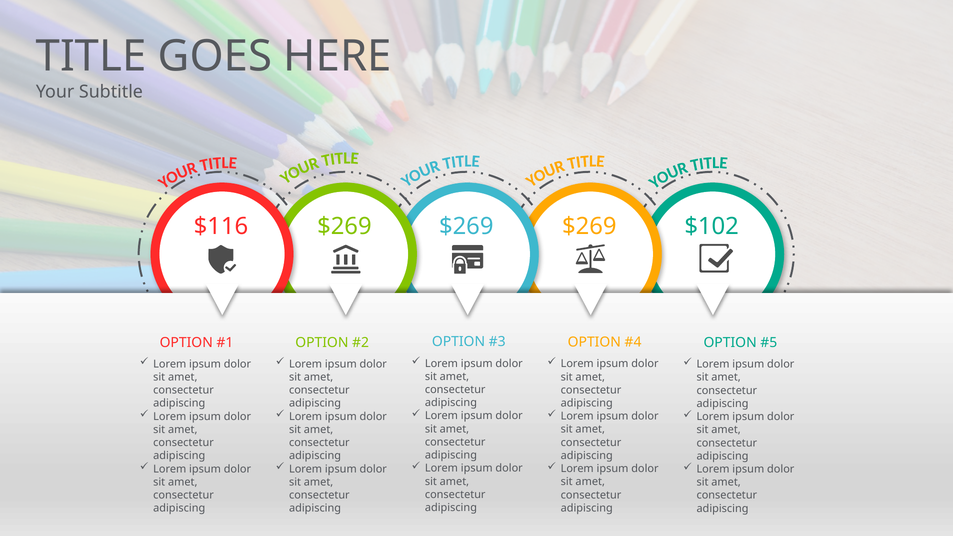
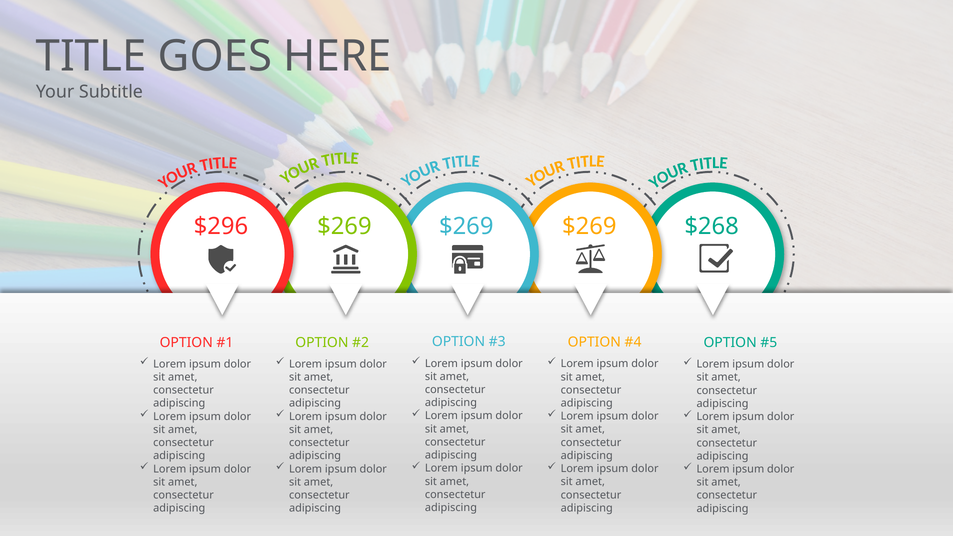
$116: $116 -> $296
$102: $102 -> $268
